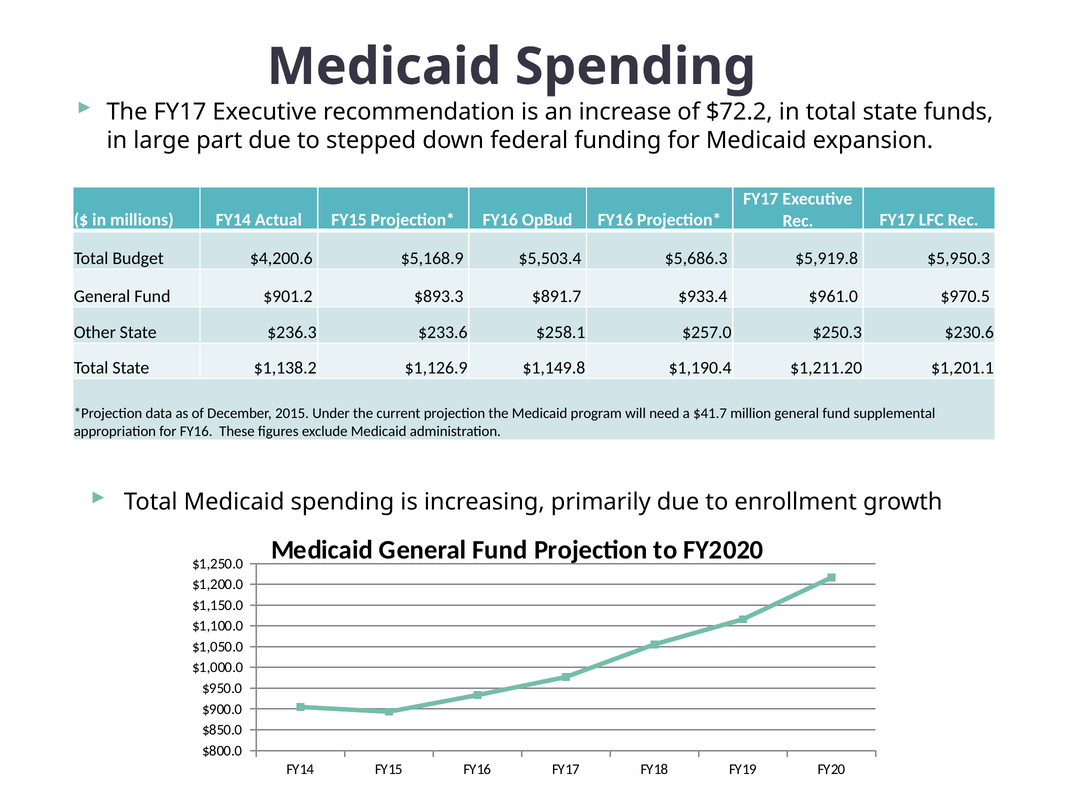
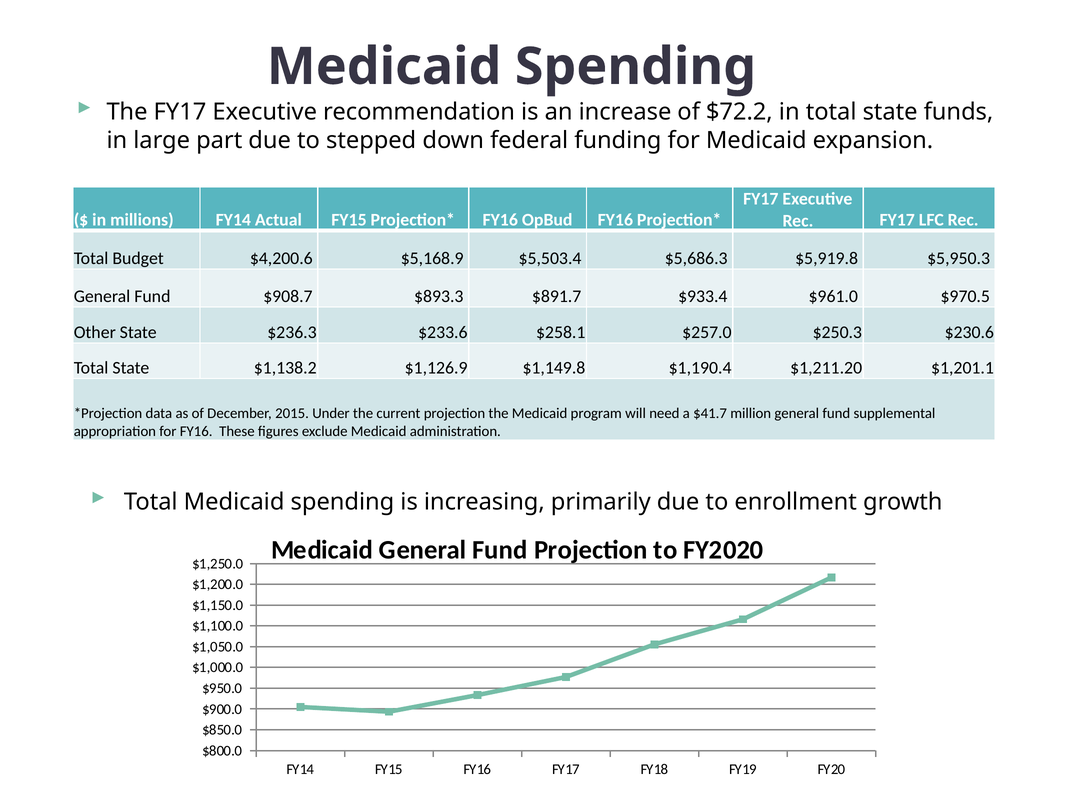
$901.2: $901.2 -> $908.7
